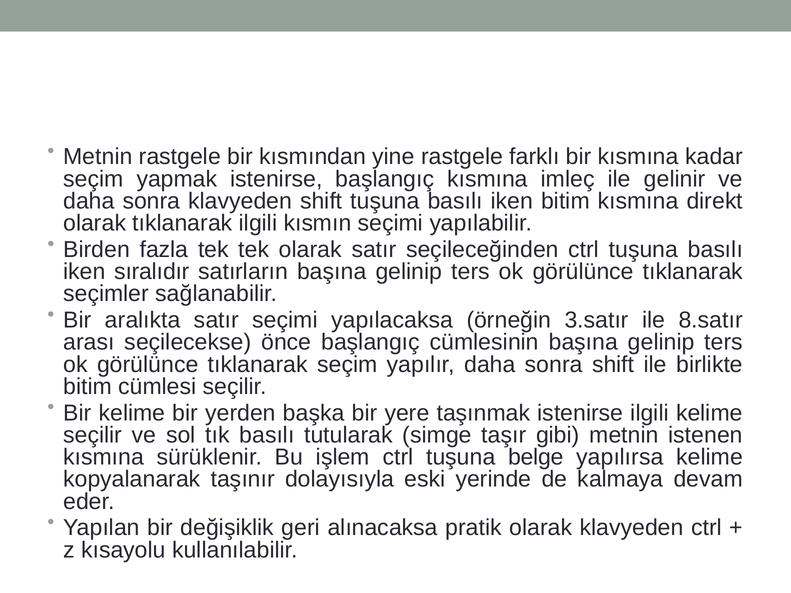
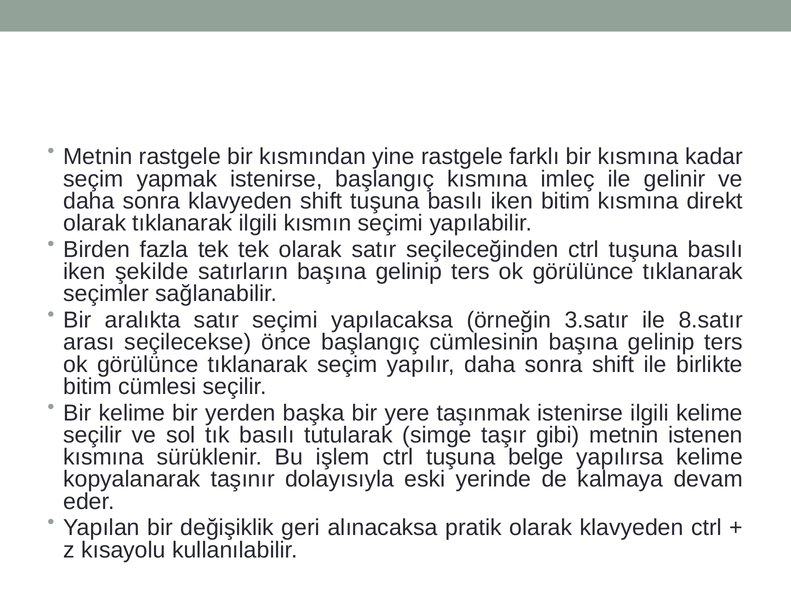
sıralıdır: sıralıdır -> şekilde
